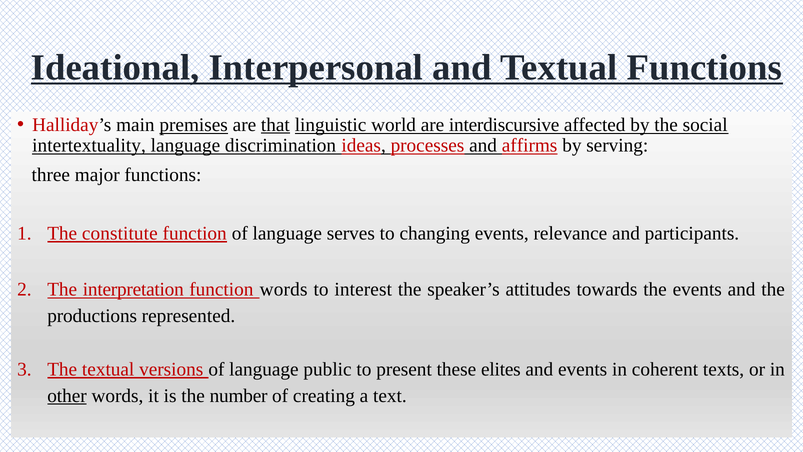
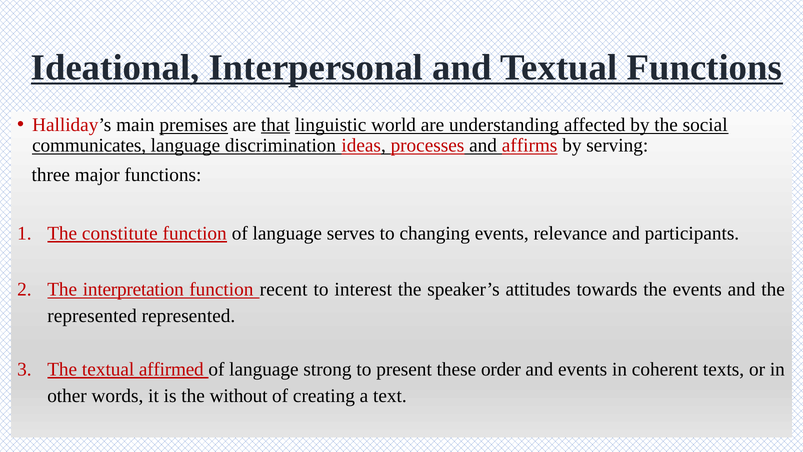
interdiscursive: interdiscursive -> understanding
intertextuality: intertextuality -> communicates
function words: words -> recent
productions at (92, 316): productions -> represented
versions: versions -> affirmed
public: public -> strong
elites: elites -> order
other underline: present -> none
number: number -> without
